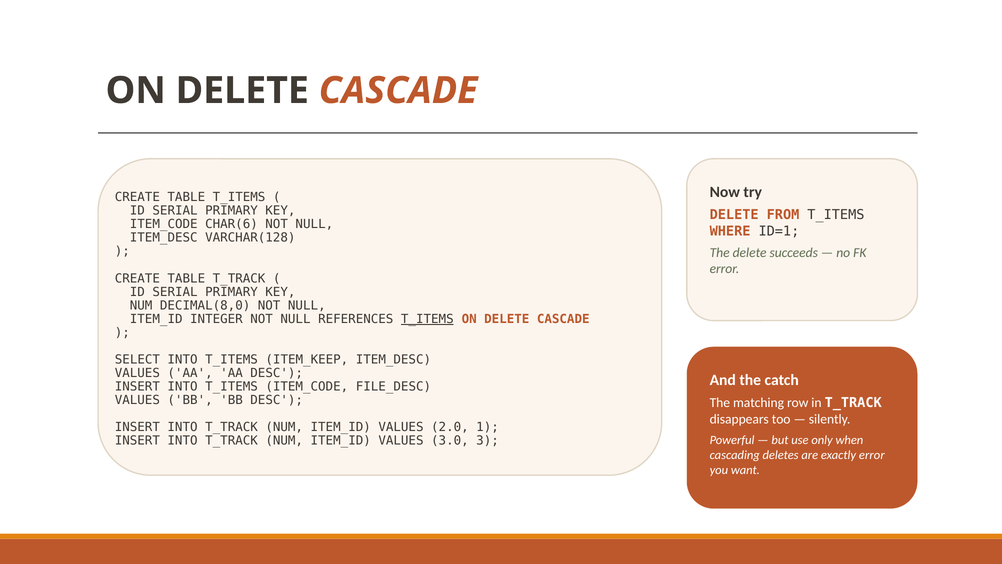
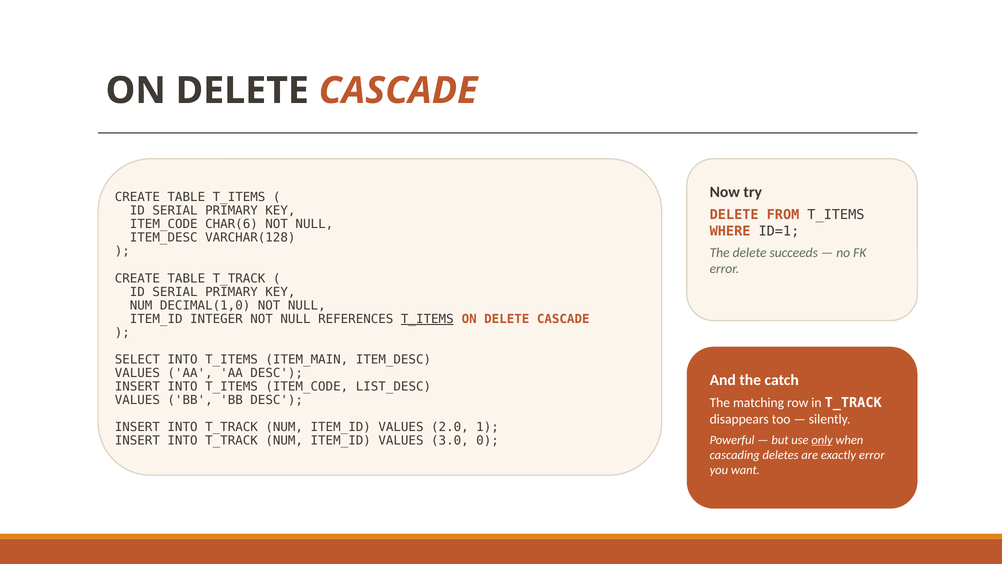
DECIMAL(8,0: DECIMAL(8,0 -> DECIMAL(1,0
ITEM_KEEP: ITEM_KEEP -> ITEM_MAIN
FILE_DESC: FILE_DESC -> LIST_DESC
only underline: none -> present
3: 3 -> 0
